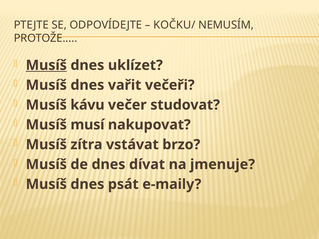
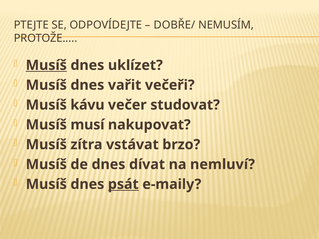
KOČKU/: KOČKU/ -> DOBŘE/
jmenuje: jmenuje -> nemluví
psát underline: none -> present
